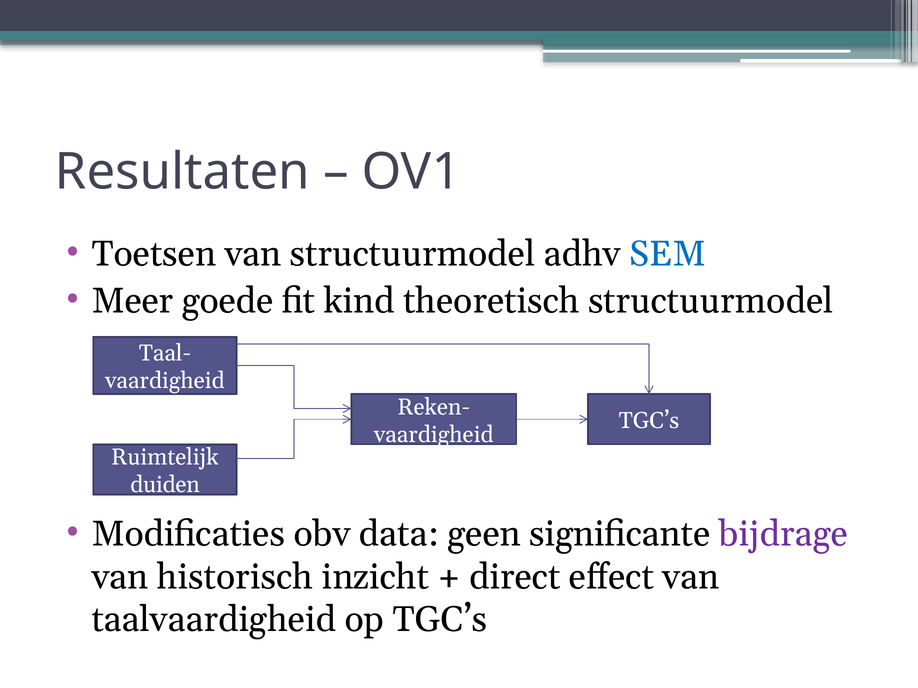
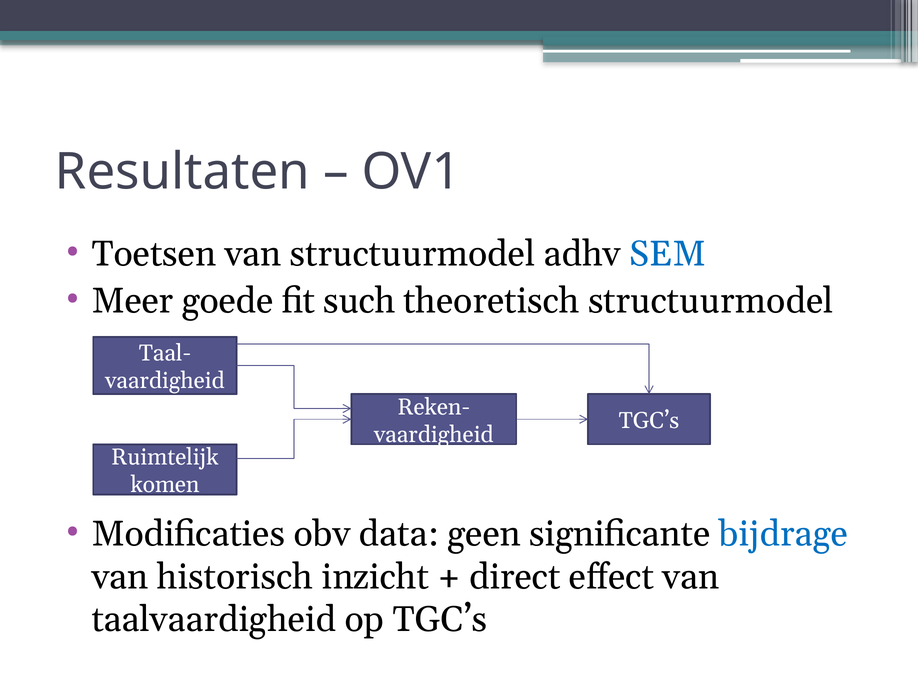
kind: kind -> such
duiden: duiden -> komen
bijdrage colour: purple -> blue
